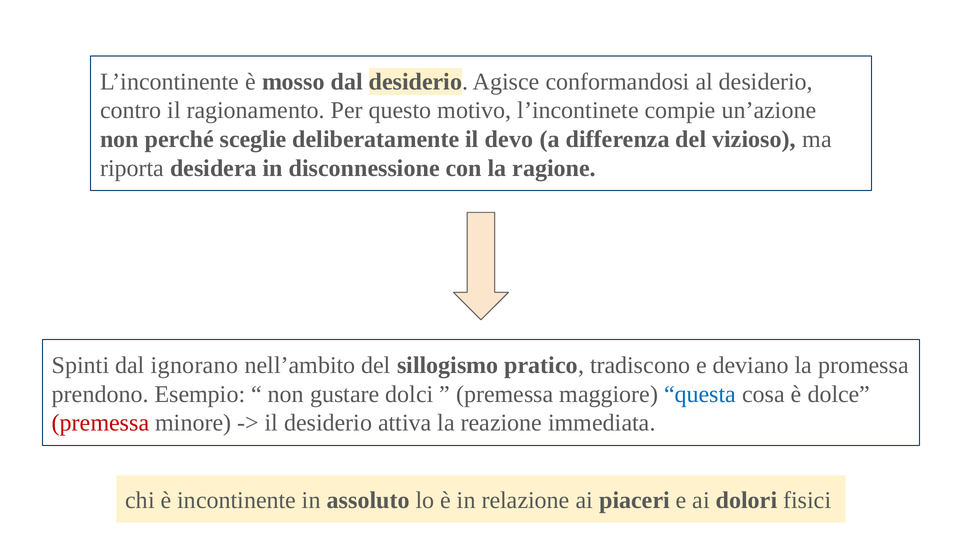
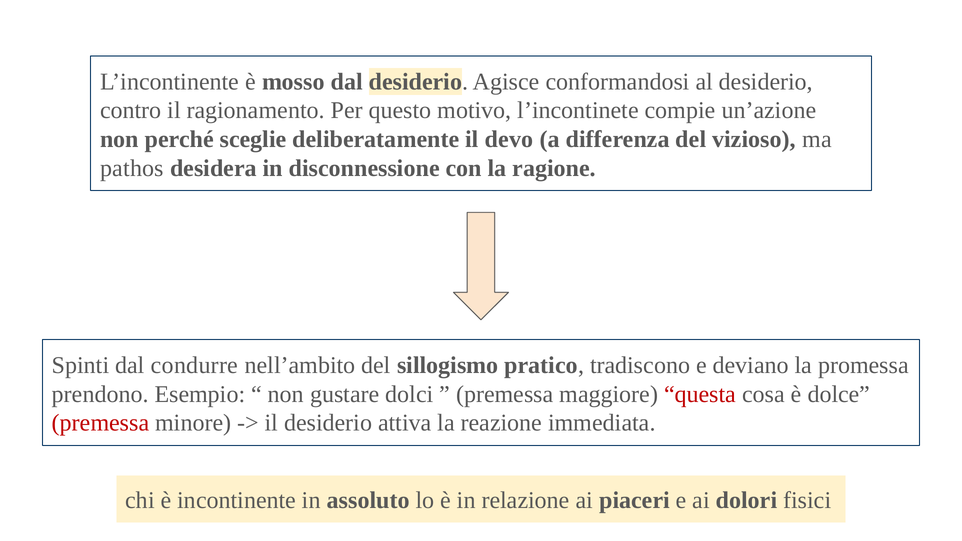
riporta: riporta -> pathos
ignorano: ignorano -> condurre
questa colour: blue -> red
